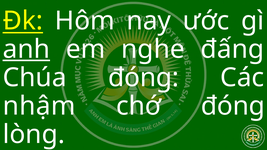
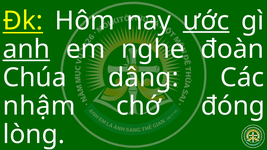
ước underline: none -> present
đấng: đấng -> đoàn
Chúa đóng: đóng -> dâng
